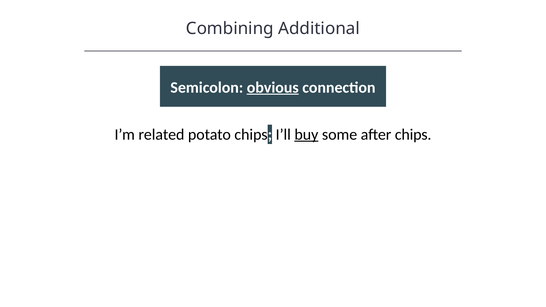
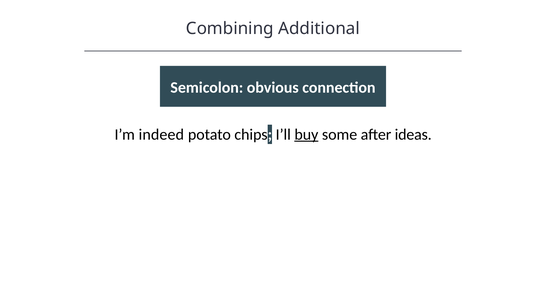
obvious underline: present -> none
related: related -> indeed
after chips: chips -> ideas
